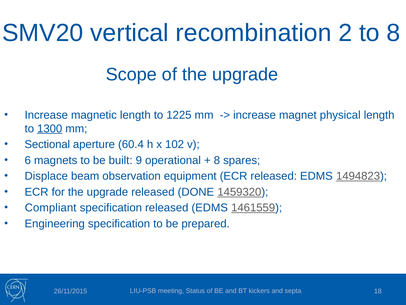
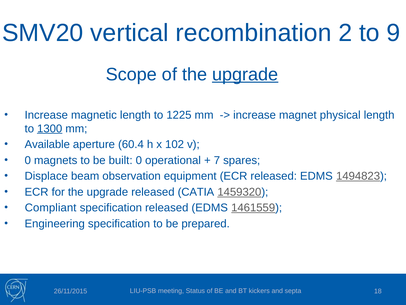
to 8: 8 -> 9
upgrade at (245, 74) underline: none -> present
Sectional: Sectional -> Available
6 at (28, 160): 6 -> 0
built 9: 9 -> 0
8 at (217, 160): 8 -> 7
DONE: DONE -> CATIA
